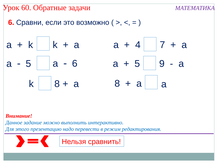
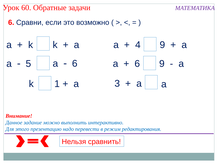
4 7: 7 -> 9
5 at (137, 64): 5 -> 6
k 8: 8 -> 1
а 8: 8 -> 3
